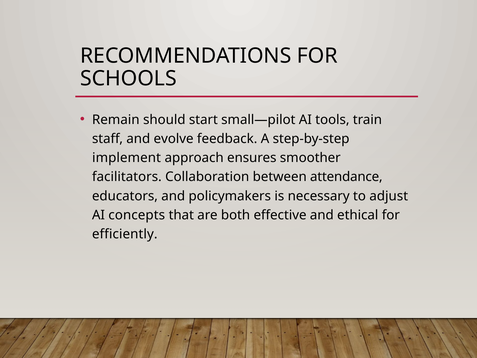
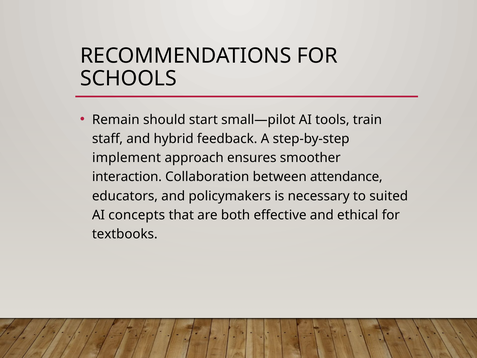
evolve: evolve -> hybrid
facilitators: facilitators -> interaction
adjust: adjust -> suited
efficiently: efficiently -> textbooks
